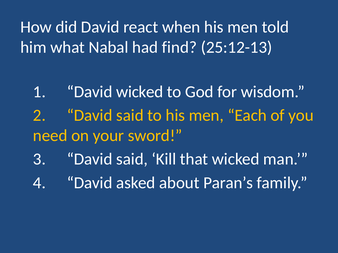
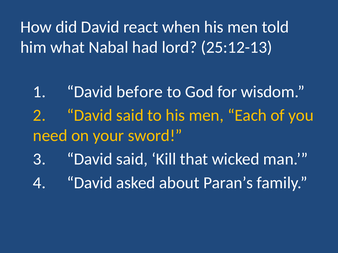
find: find -> lord
David wicked: wicked -> before
